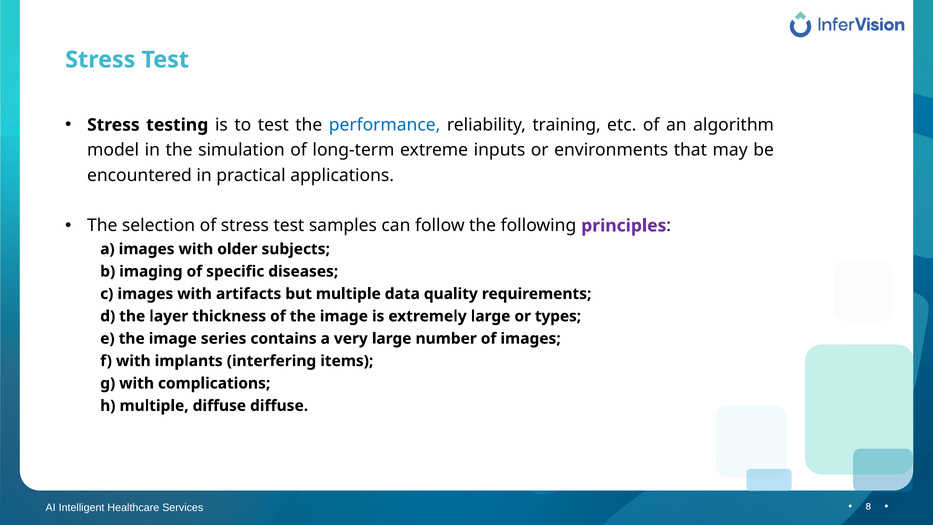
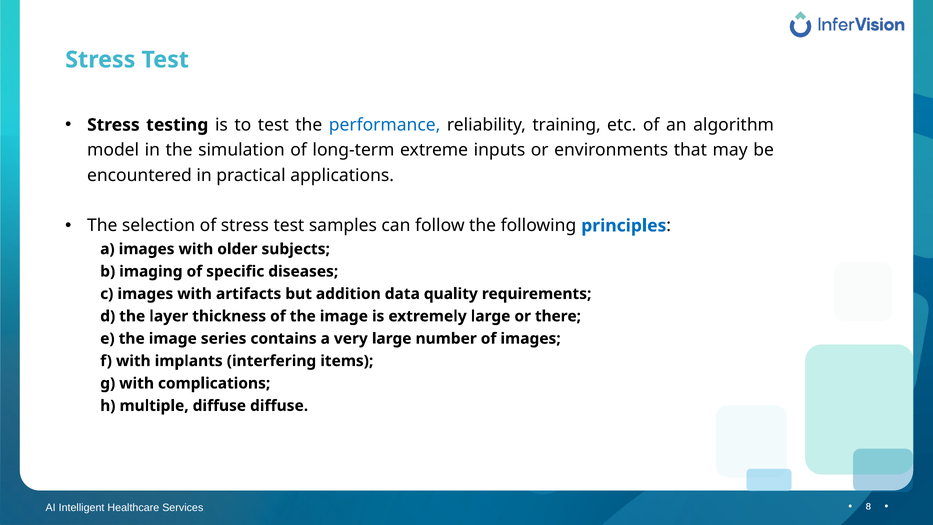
principles colour: purple -> blue
but multiple: multiple -> addition
types: types -> there
